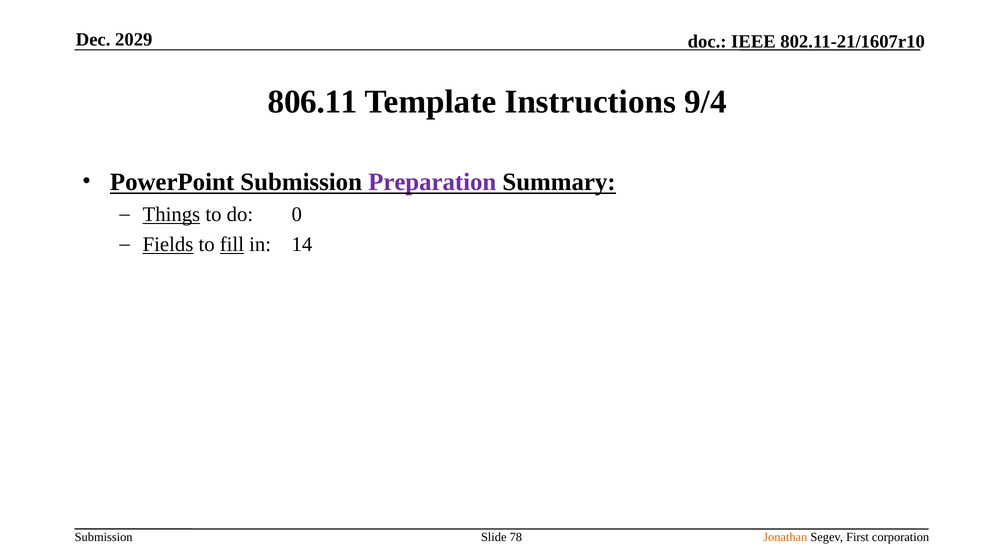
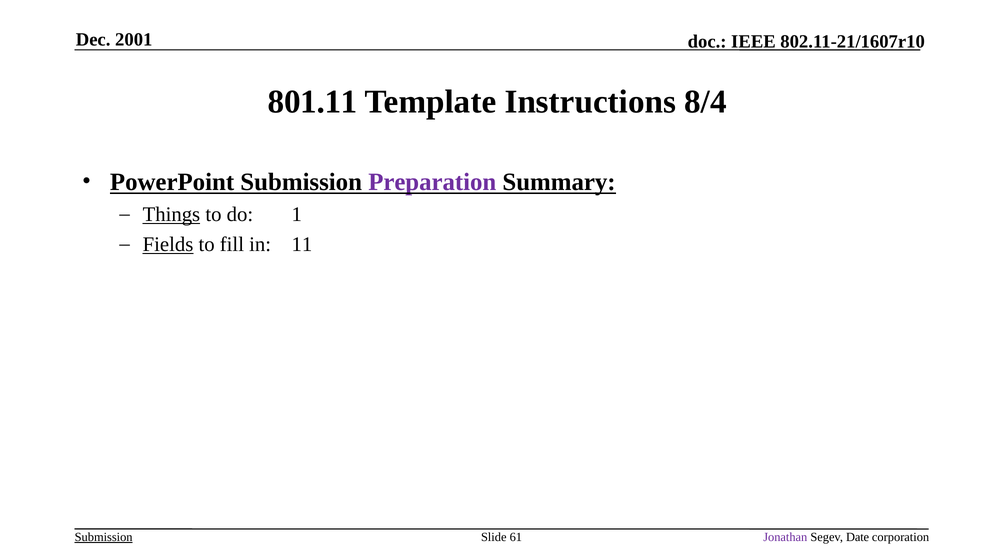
2029: 2029 -> 2001
806.11: 806.11 -> 801.11
9/4: 9/4 -> 8/4
0: 0 -> 1
fill underline: present -> none
14: 14 -> 11
Submission at (104, 537) underline: none -> present
78: 78 -> 61
Jonathan colour: orange -> purple
First: First -> Date
